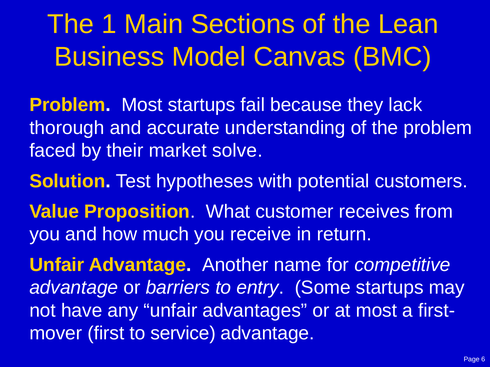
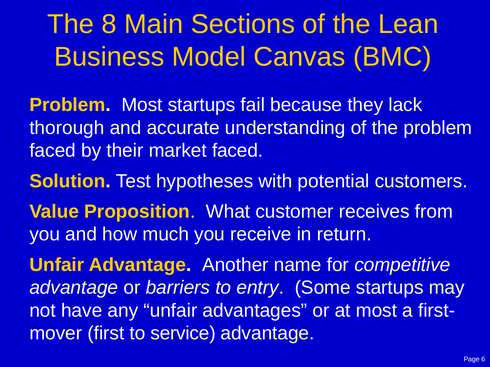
1: 1 -> 8
market solve: solve -> faced
